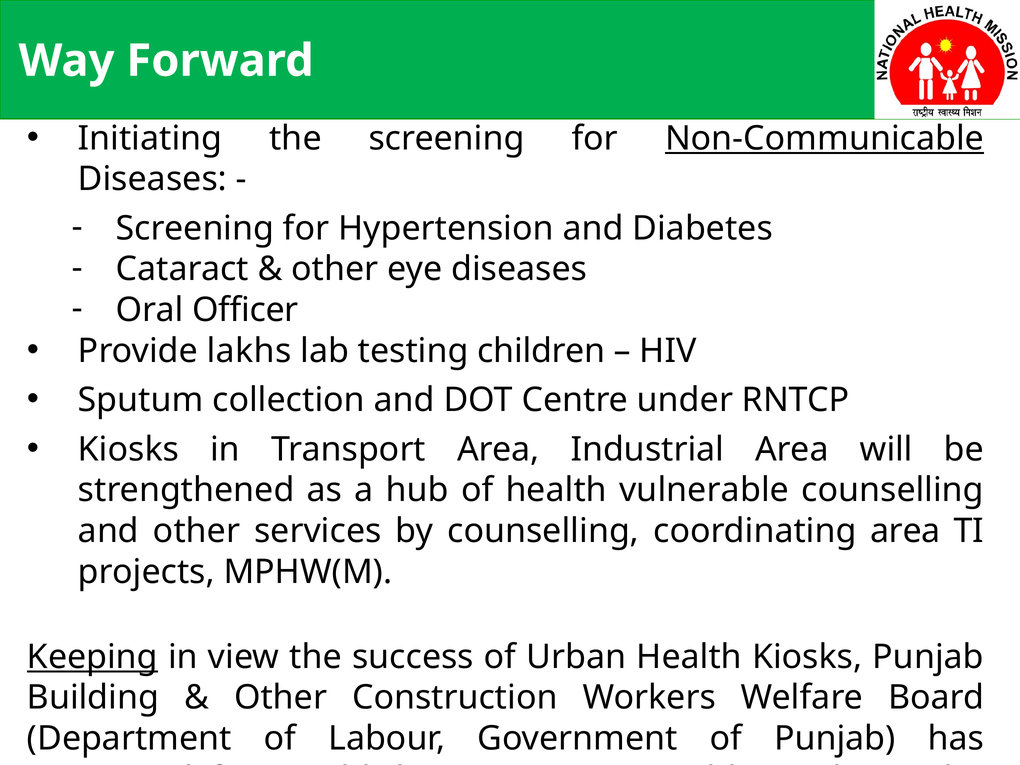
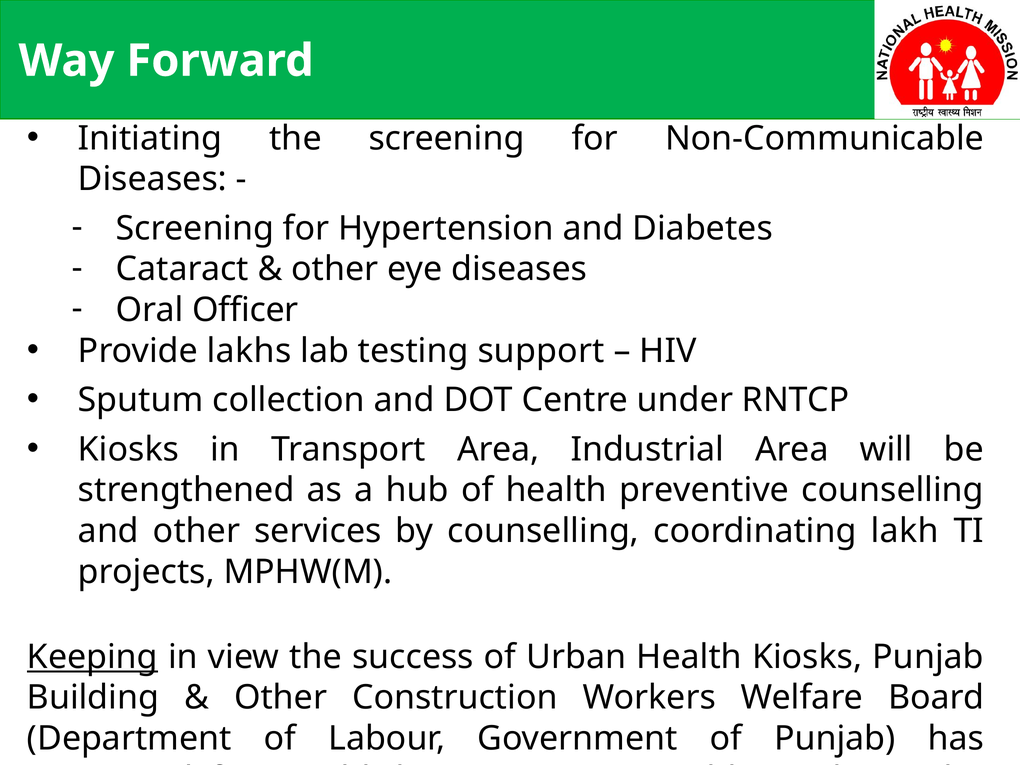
Non-Communicable underline: present -> none
children: children -> support
vulnerable: vulnerable -> preventive
coordinating area: area -> lakh
